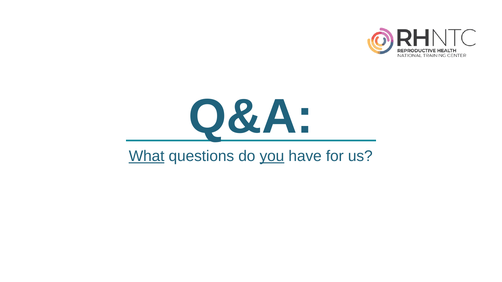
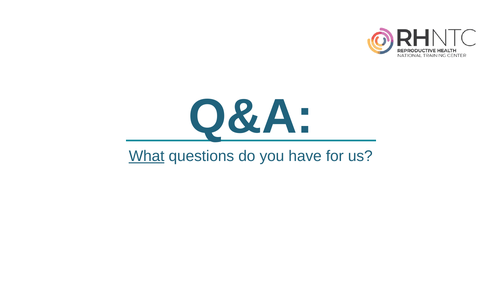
you underline: present -> none
